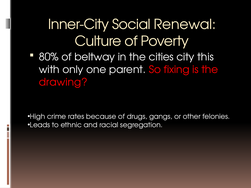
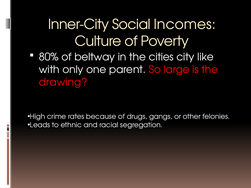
Renewal: Renewal -> Incomes
this: this -> like
fixing: fixing -> large
